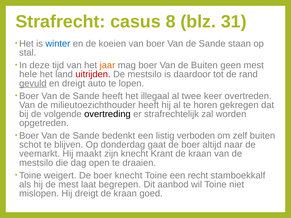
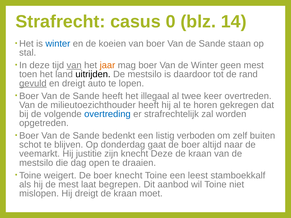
8: 8 -> 0
31: 31 -> 14
van at (74, 65) underline: none -> present
de Buiten: Buiten -> Winter
hele: hele -> toen
uitrijden colour: red -> black
overtreding colour: black -> blue
maakt: maakt -> justitie
knecht Krant: Krant -> Deze
recht: recht -> leest
goed: goed -> moet
